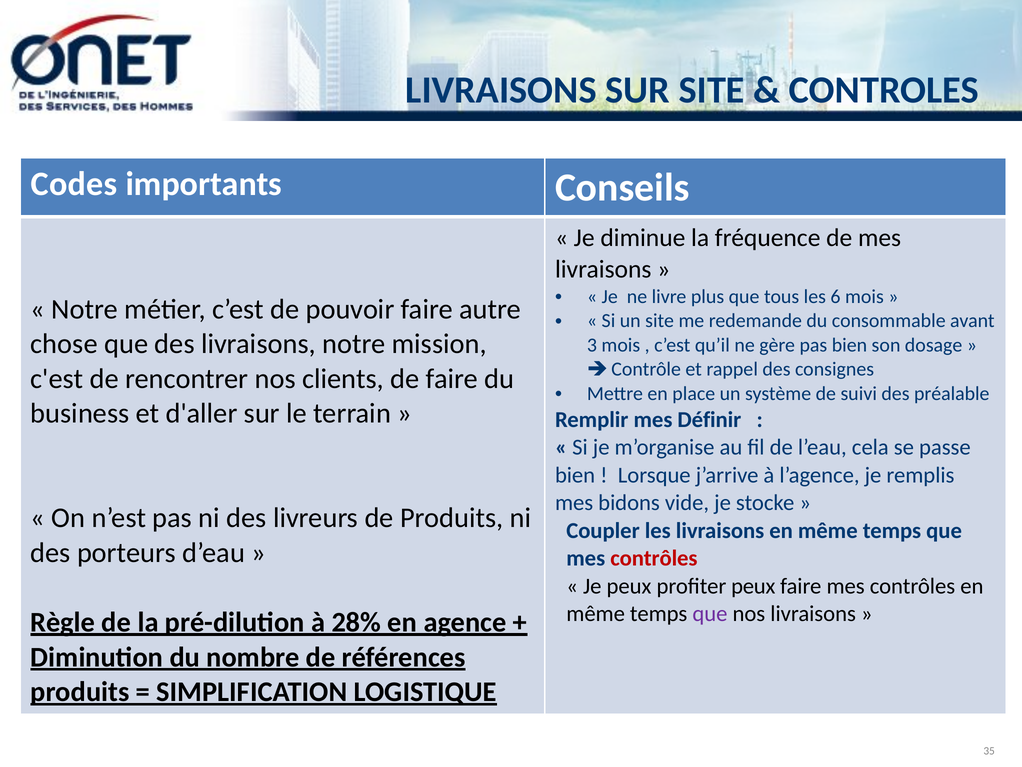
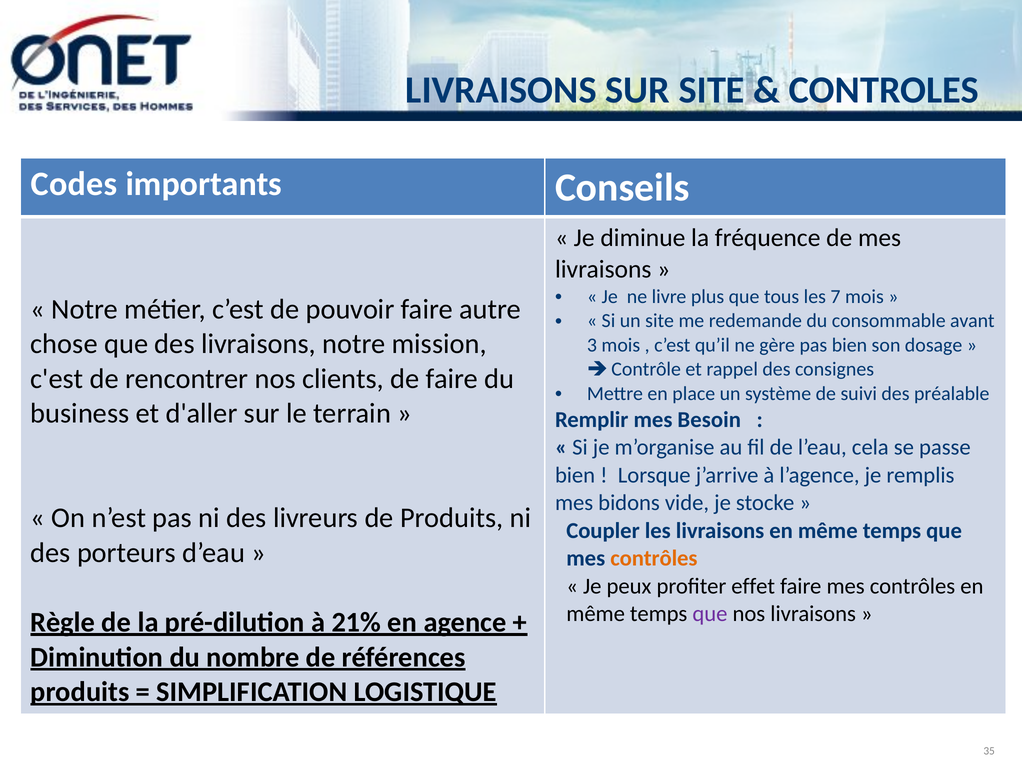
6: 6 -> 7
Définir: Définir -> Besoin
contrôles at (654, 558) colour: red -> orange
profiter peux: peux -> effet
28%: 28% -> 21%
